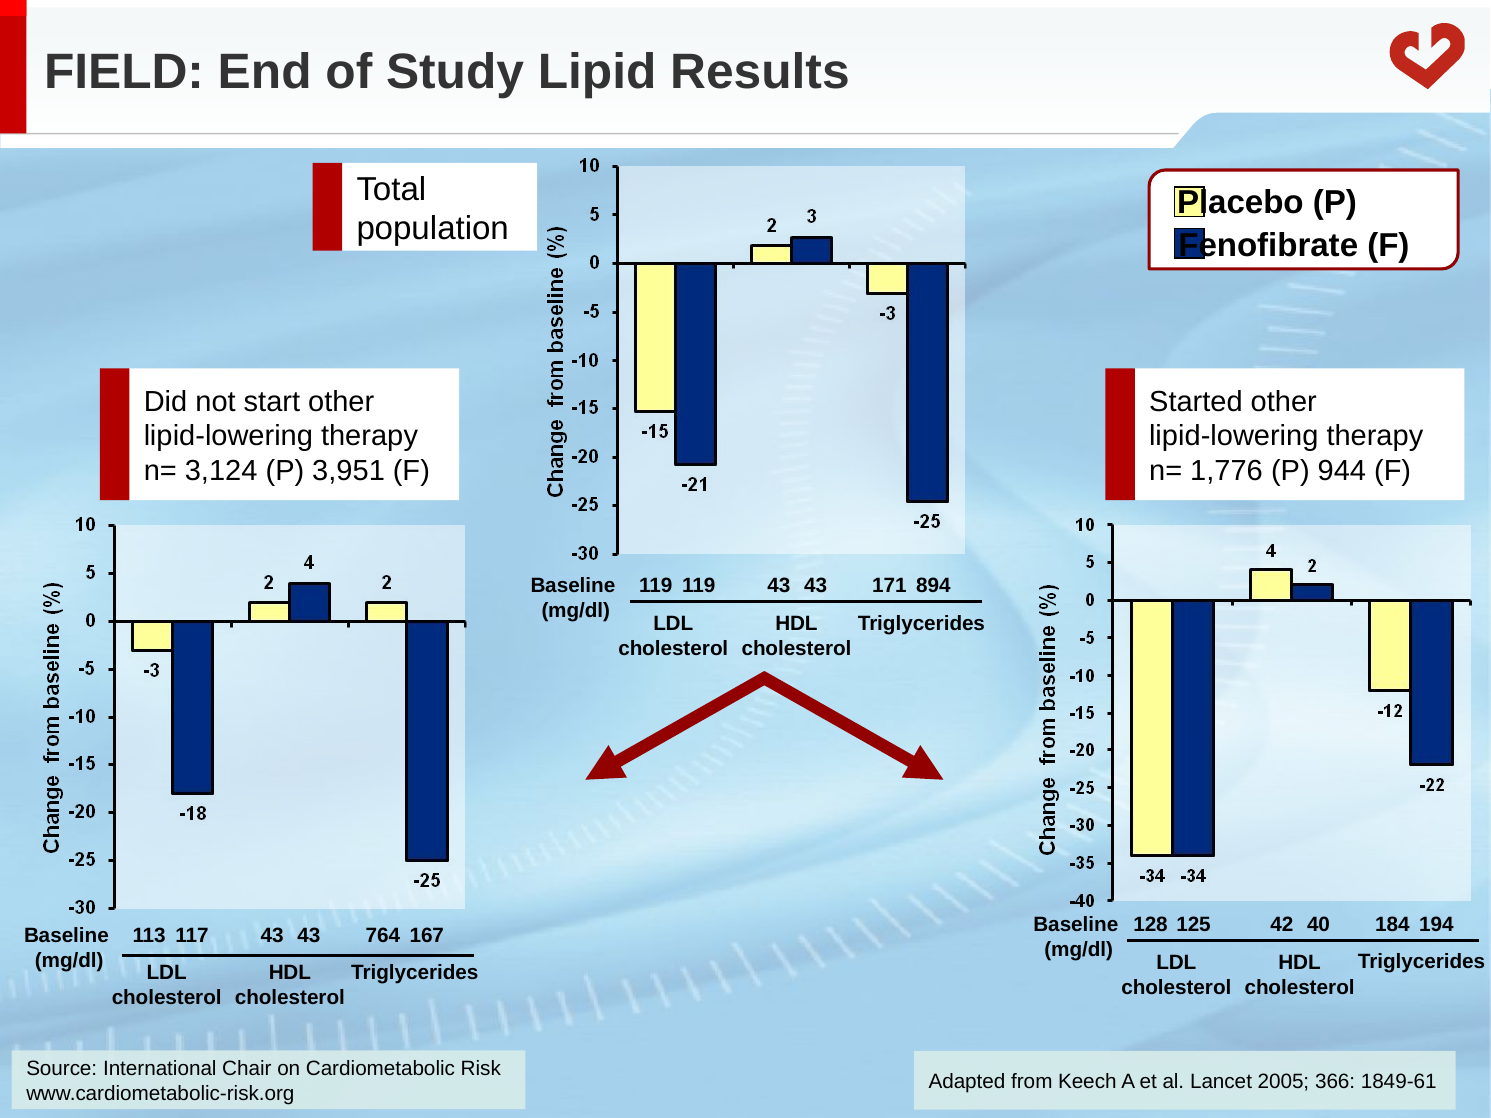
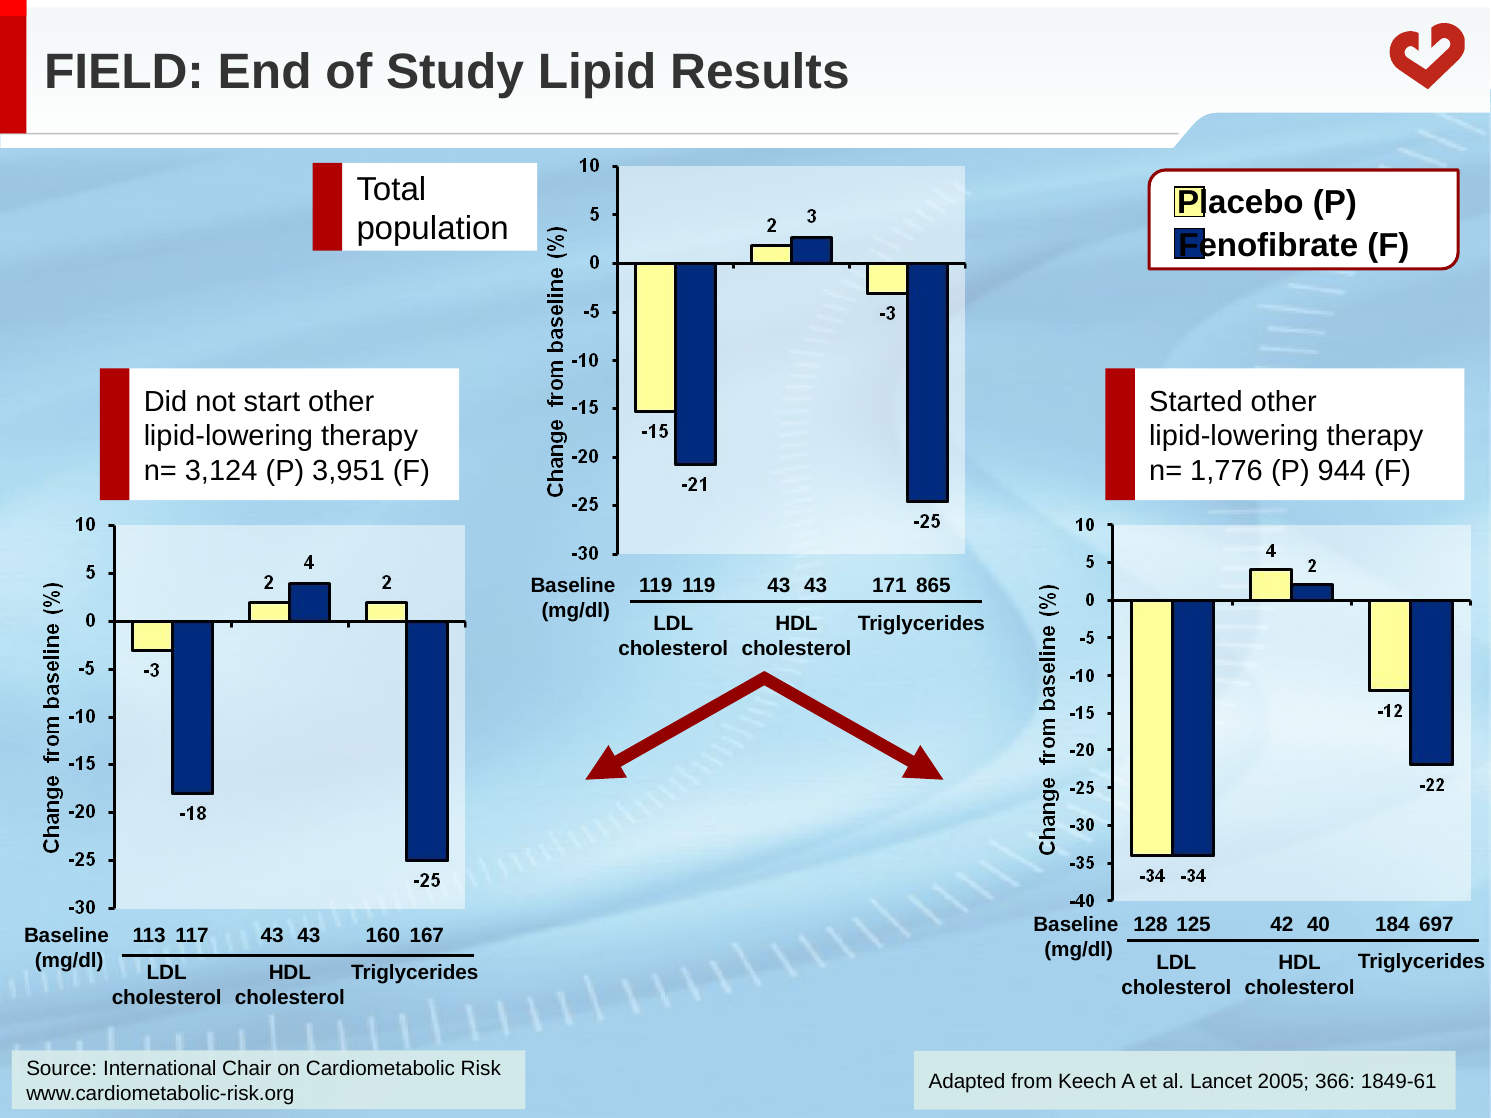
894: 894 -> 865
194: 194 -> 697
764: 764 -> 160
